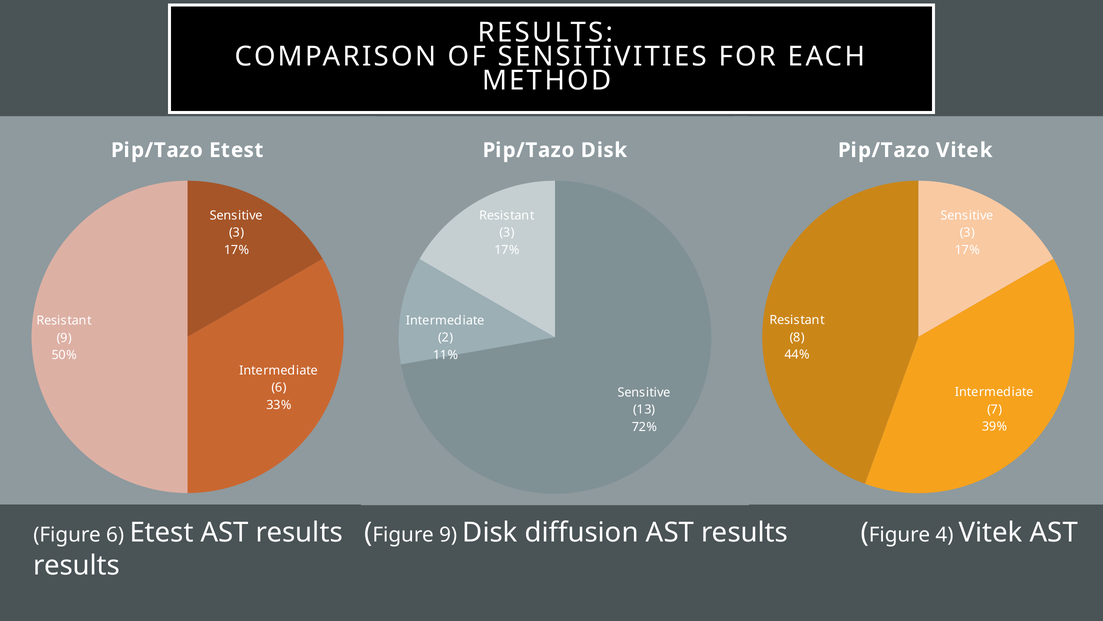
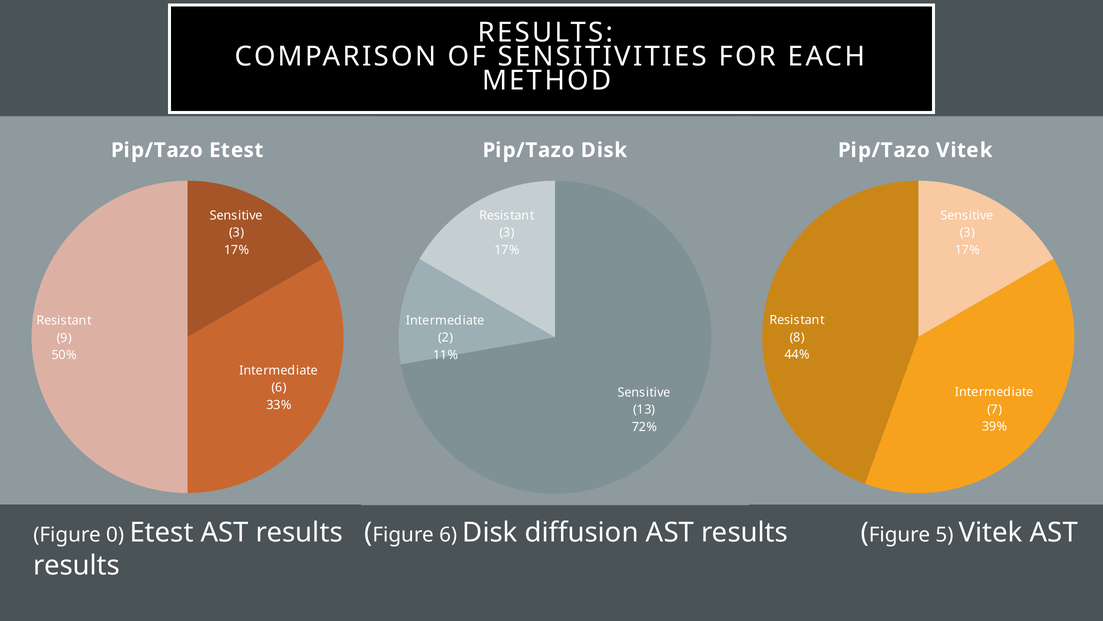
Figure 6: 6 -> 0
Figure 9: 9 -> 6
4: 4 -> 5
